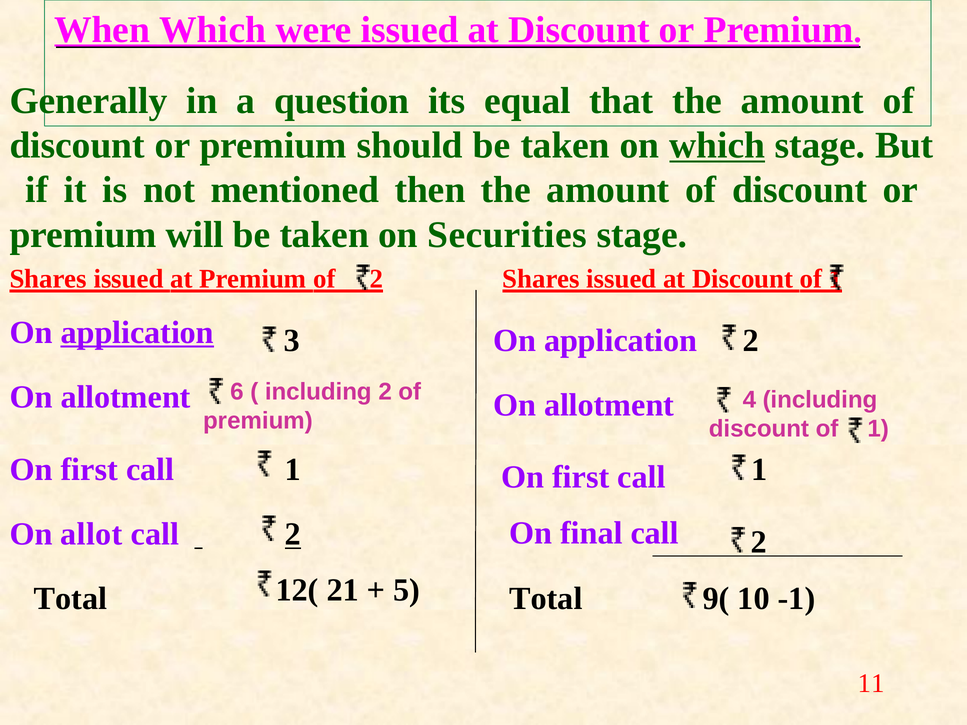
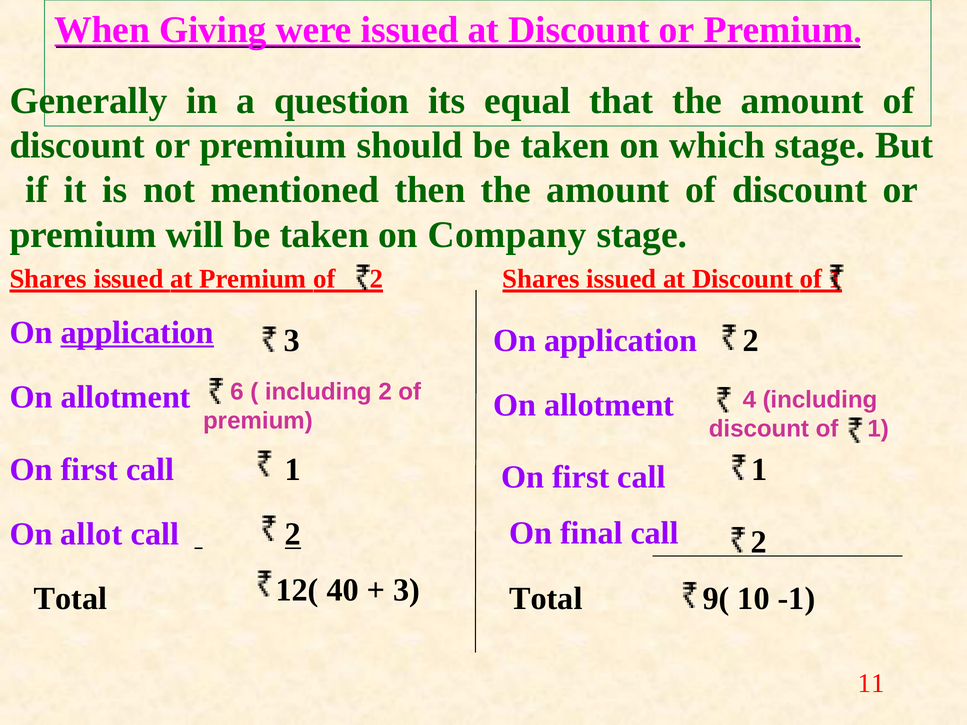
When Which: Which -> Giving
which at (717, 145) underline: present -> none
Securities: Securities -> Company
21: 21 -> 40
5 at (407, 590): 5 -> 3
